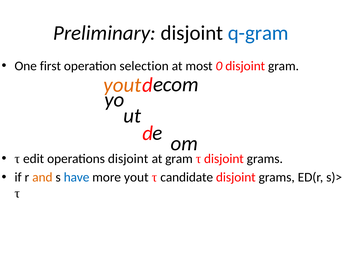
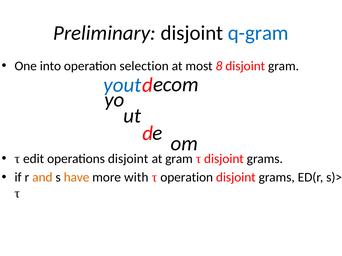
first: first -> into
0: 0 -> 8
yout at (122, 85) colour: orange -> blue
have colour: blue -> orange
more yout: yout -> with
τ candidate: candidate -> operation
